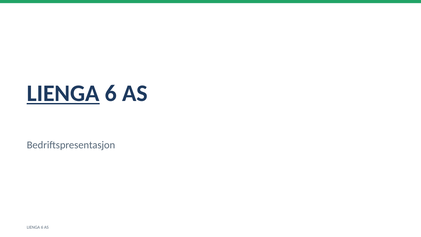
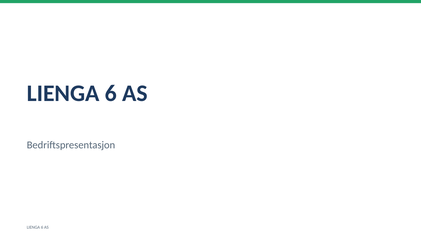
LIENGA at (63, 93) underline: present -> none
